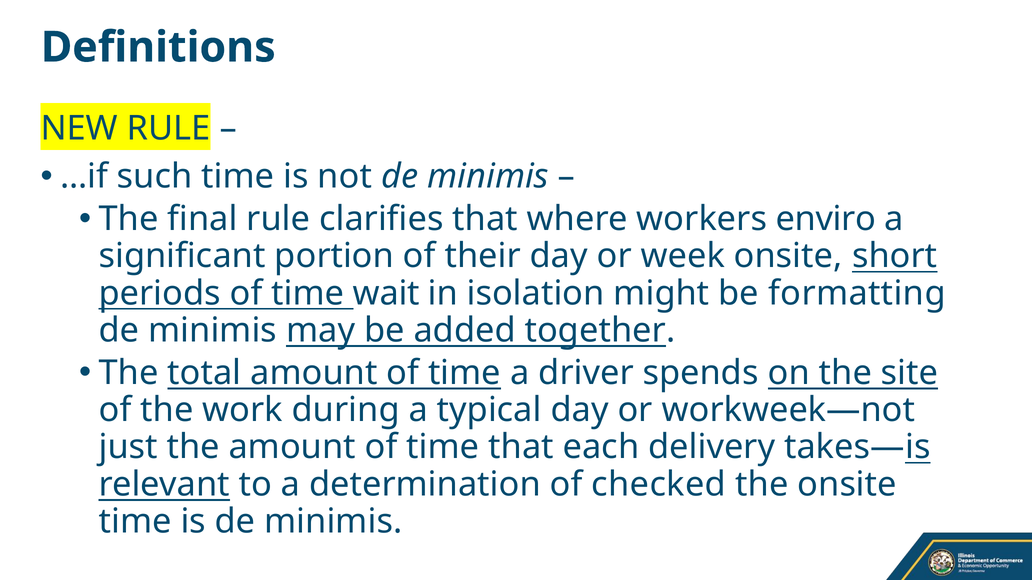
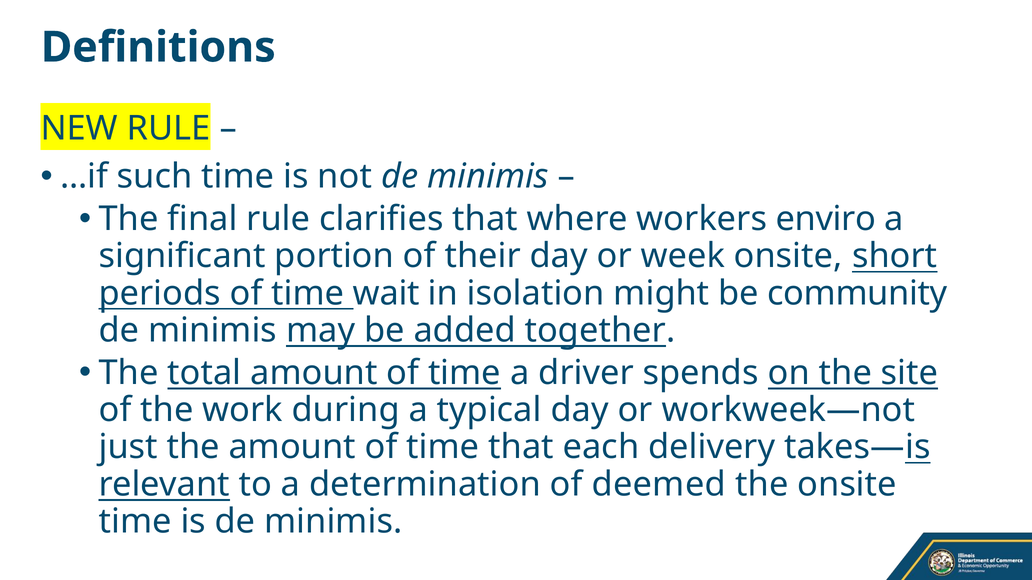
formatting: formatting -> community
checked: checked -> deemed
